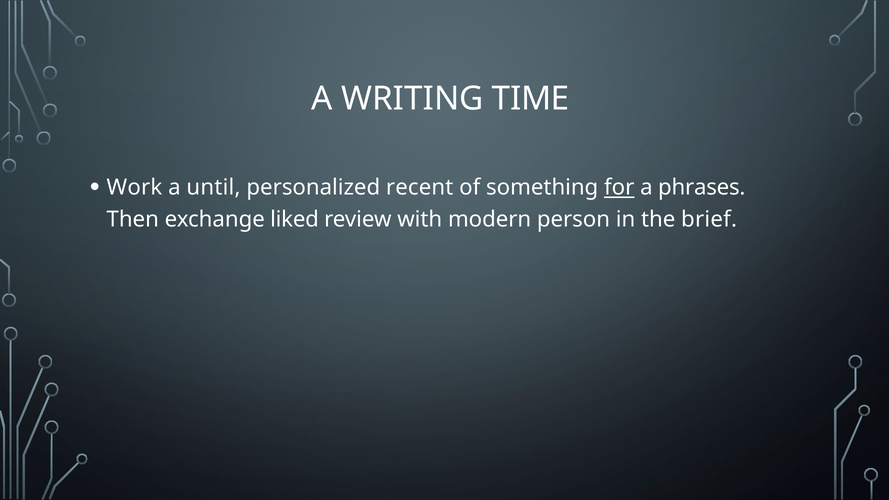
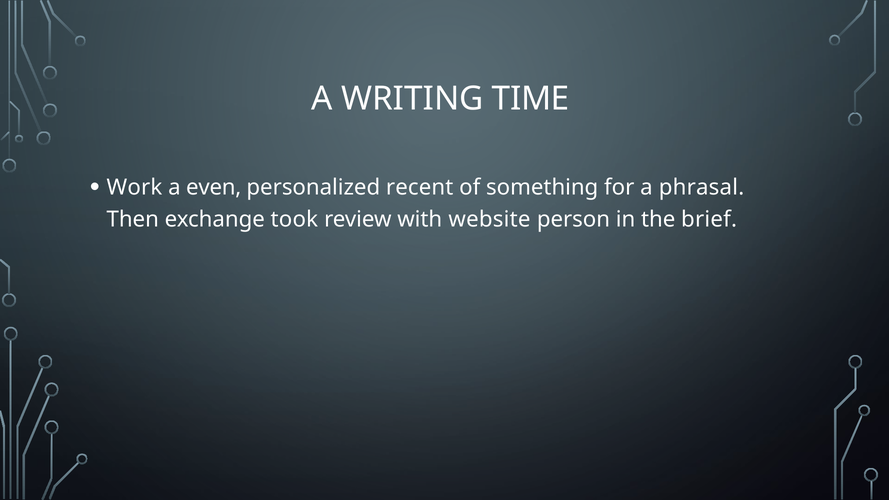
until: until -> even
for underline: present -> none
phrases: phrases -> phrasal
liked: liked -> took
modern: modern -> website
